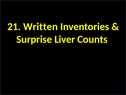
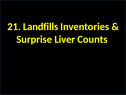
Written: Written -> Landfills
